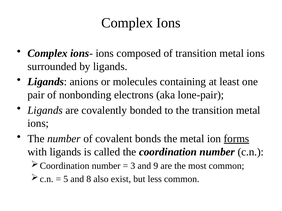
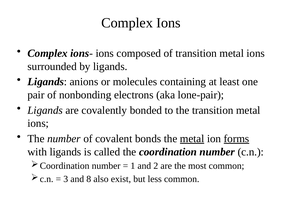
metal at (192, 139) underline: none -> present
3: 3 -> 1
9: 9 -> 2
5: 5 -> 3
